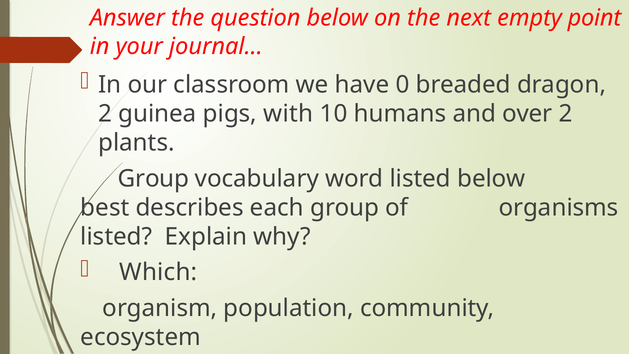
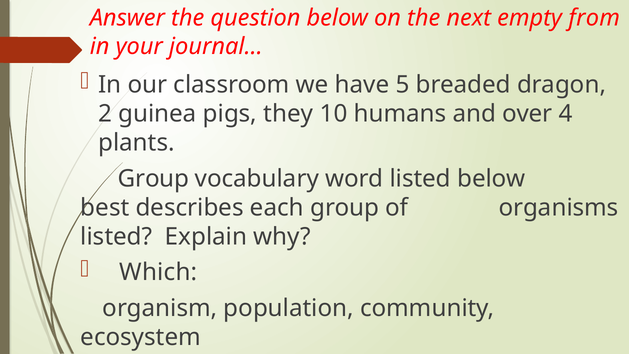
point: point -> from
0: 0 -> 5
with: with -> they
over 2: 2 -> 4
